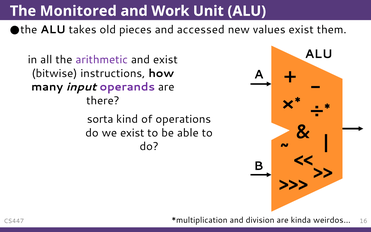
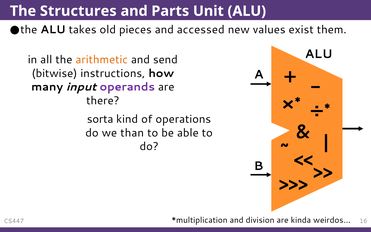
Monitored: Monitored -> Structures
Work: Work -> Parts
arithmetic colour: purple -> orange
and exist: exist -> send
we exist: exist -> than
